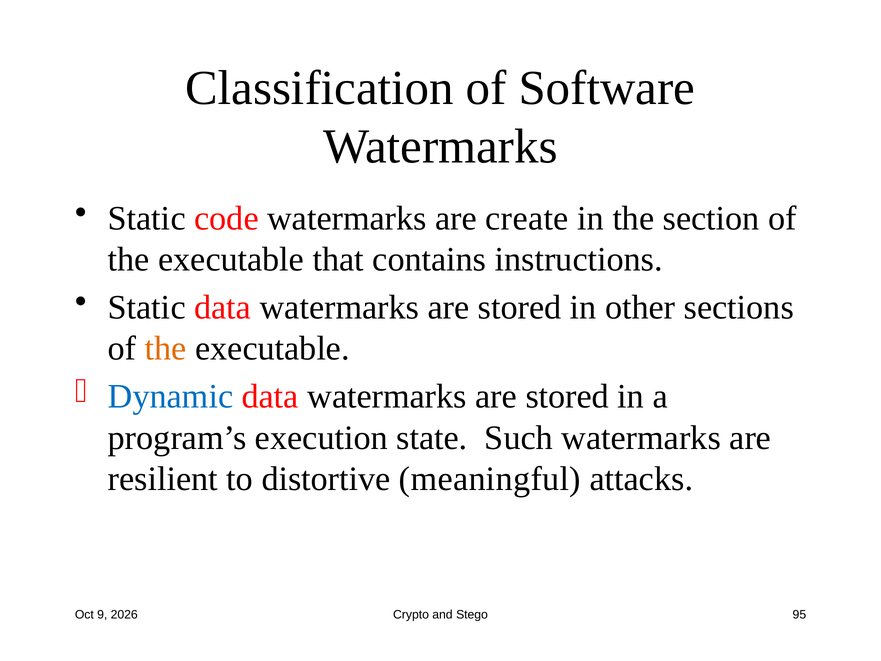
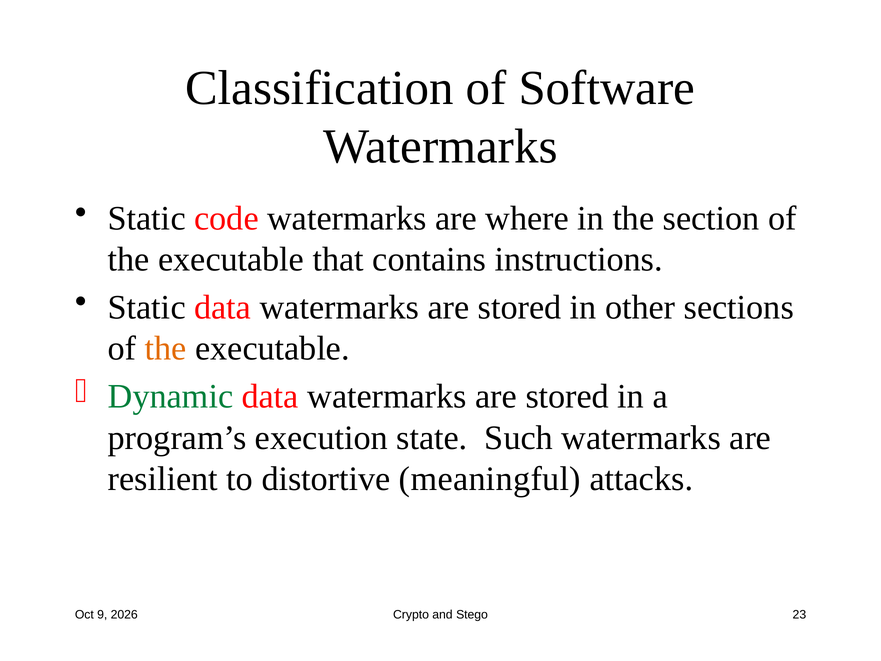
create: create -> where
Dynamic colour: blue -> green
95: 95 -> 23
